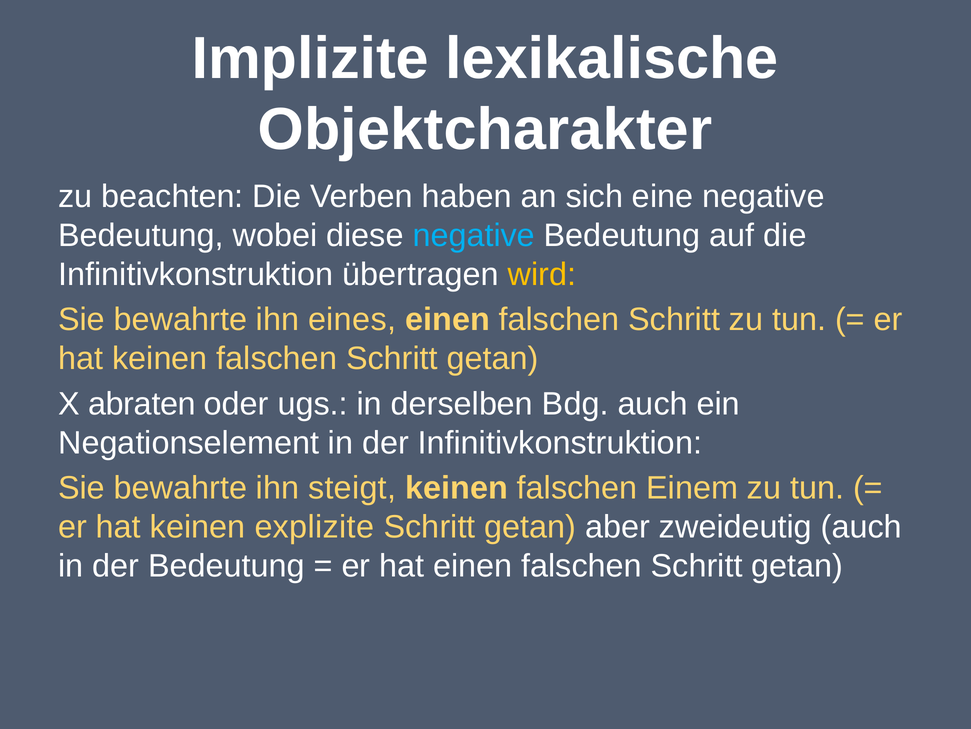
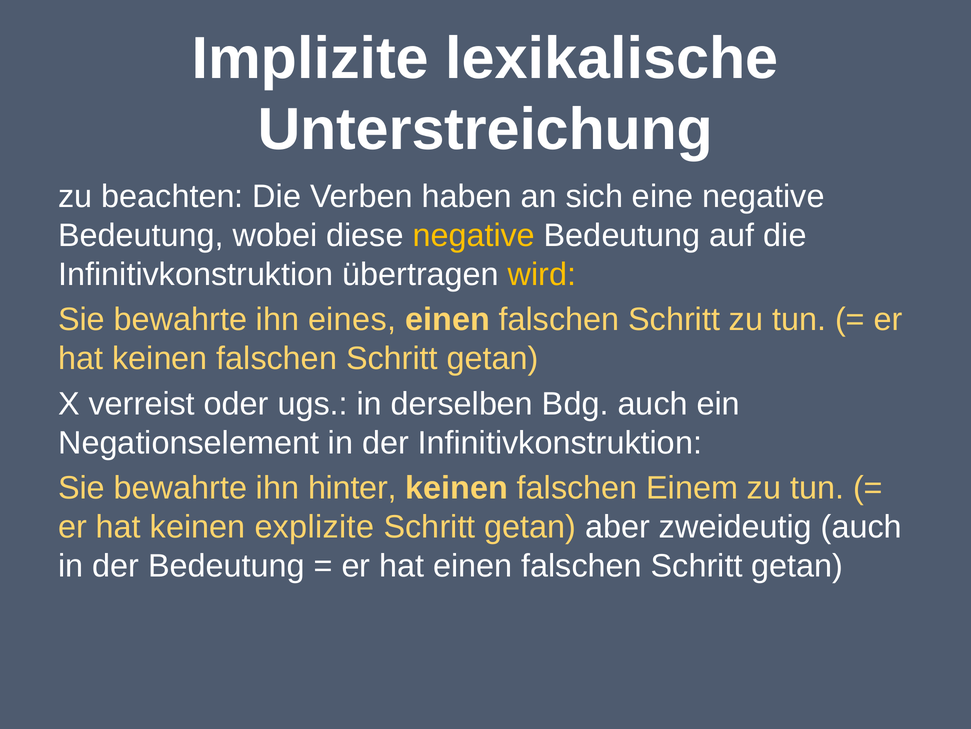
Objektcharakter: Objektcharakter -> Unterstreichung
negative at (474, 235) colour: light blue -> yellow
abraten: abraten -> verreist
steigt: steigt -> hinter
